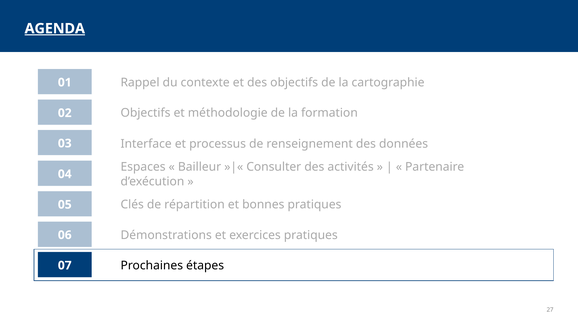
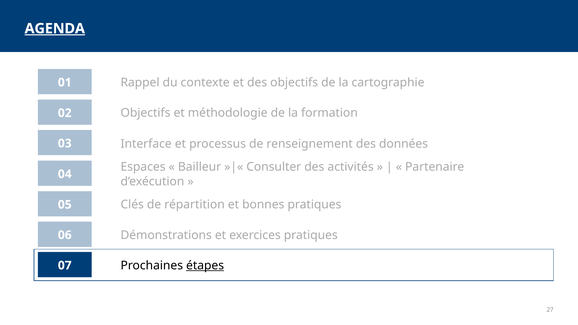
étapes underline: none -> present
